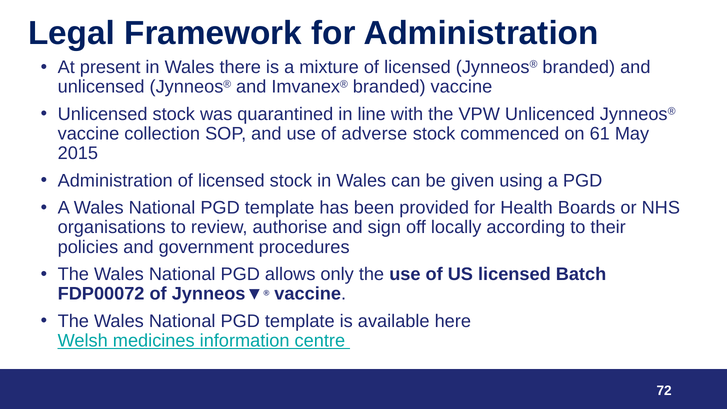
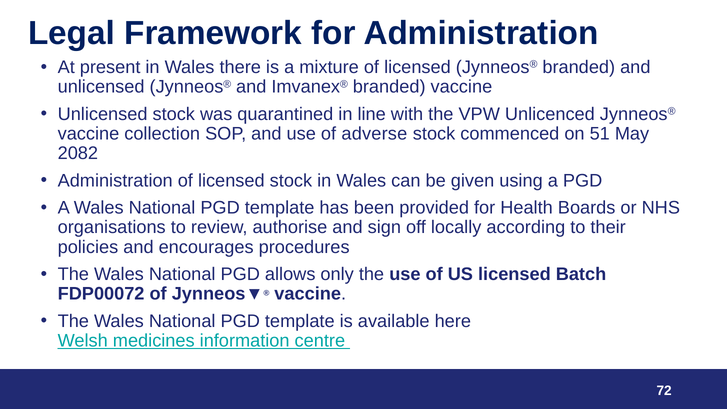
61: 61 -> 51
2015: 2015 -> 2082
government: government -> encourages
